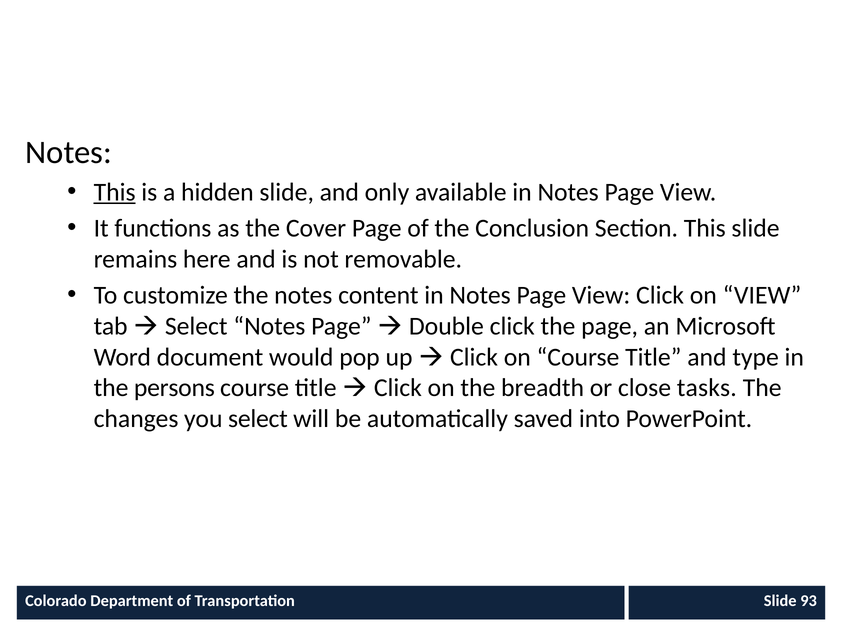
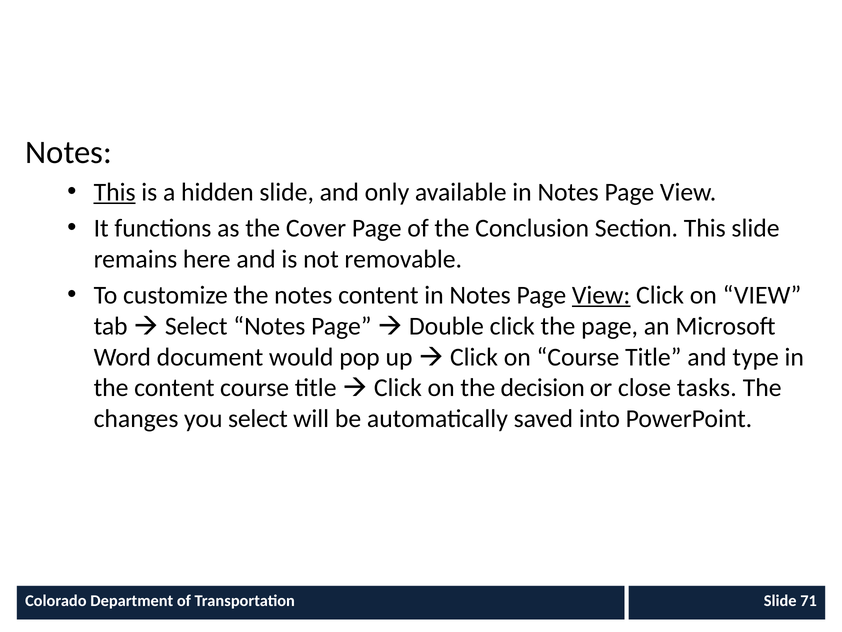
View at (601, 295) underline: none -> present
the persons: persons -> content
breadth: breadth -> decision
93: 93 -> 71
